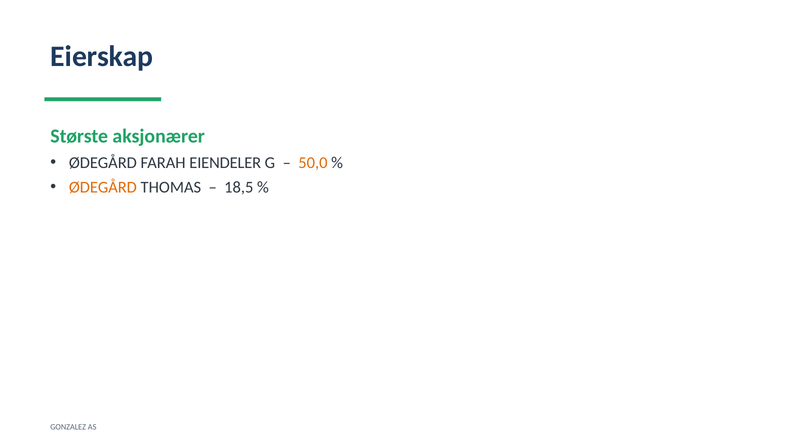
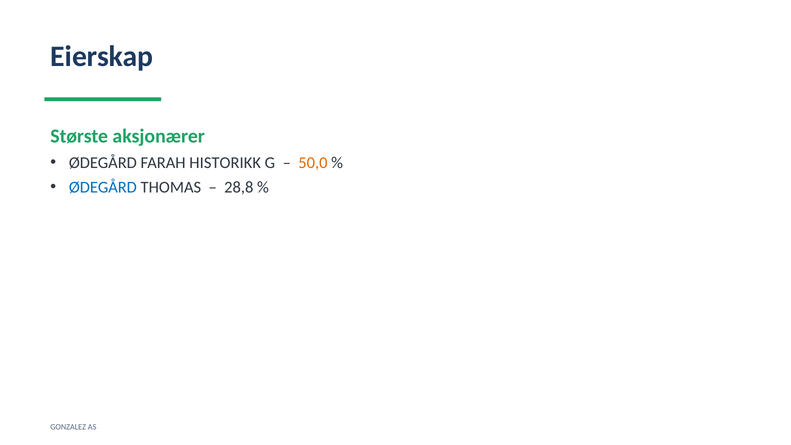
EIENDELER: EIENDELER -> HISTORIKK
ØDEGÅRD at (103, 187) colour: orange -> blue
18,5: 18,5 -> 28,8
